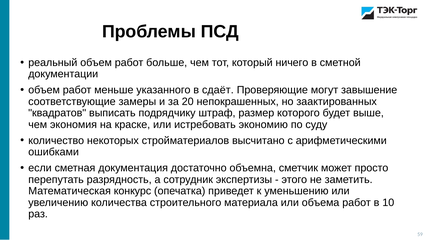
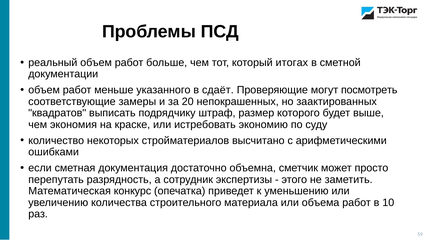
ничего: ничего -> итогах
завышение: завышение -> посмотреть
